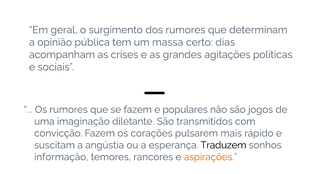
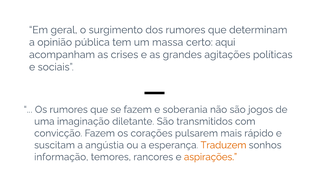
dias: dias -> aqui
populares: populares -> soberania
Traduzem colour: black -> orange
